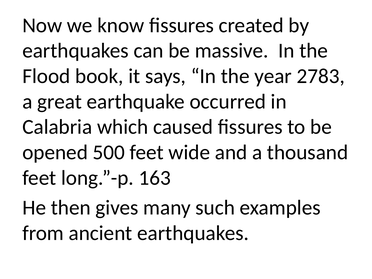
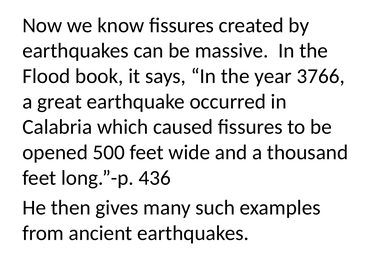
2783: 2783 -> 3766
163: 163 -> 436
